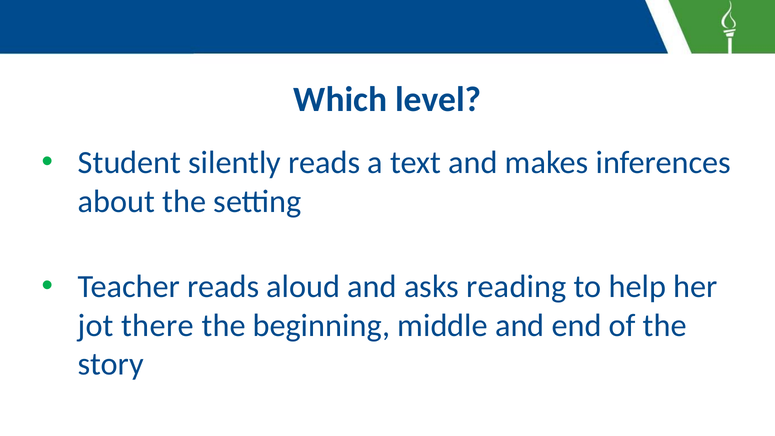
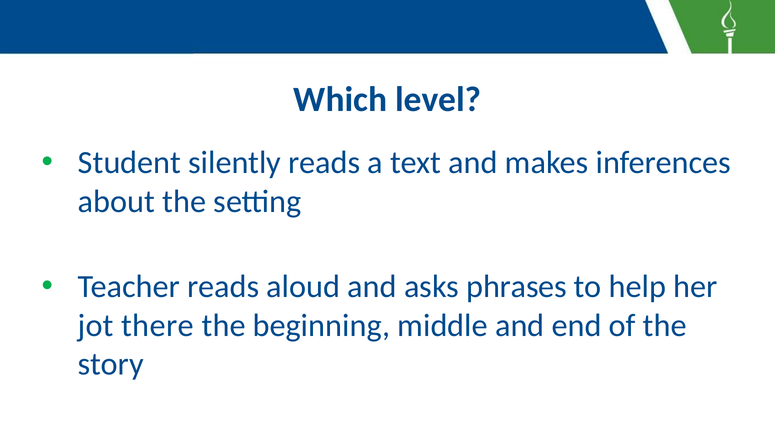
reading: reading -> phrases
